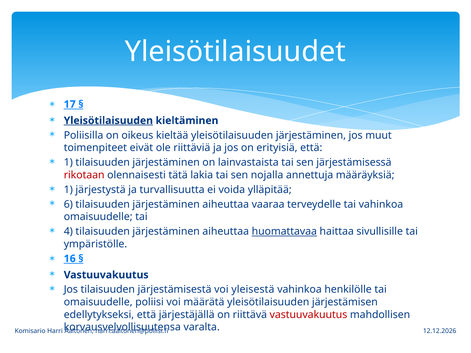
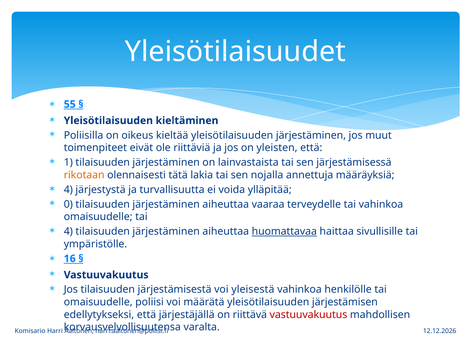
17: 17 -> 55
Yleisötilaisuuden at (108, 121) underline: present -> none
erityisiä: erityisiä -> yleisten
rikotaan colour: red -> orange
1 at (68, 190): 1 -> 4
6: 6 -> 0
